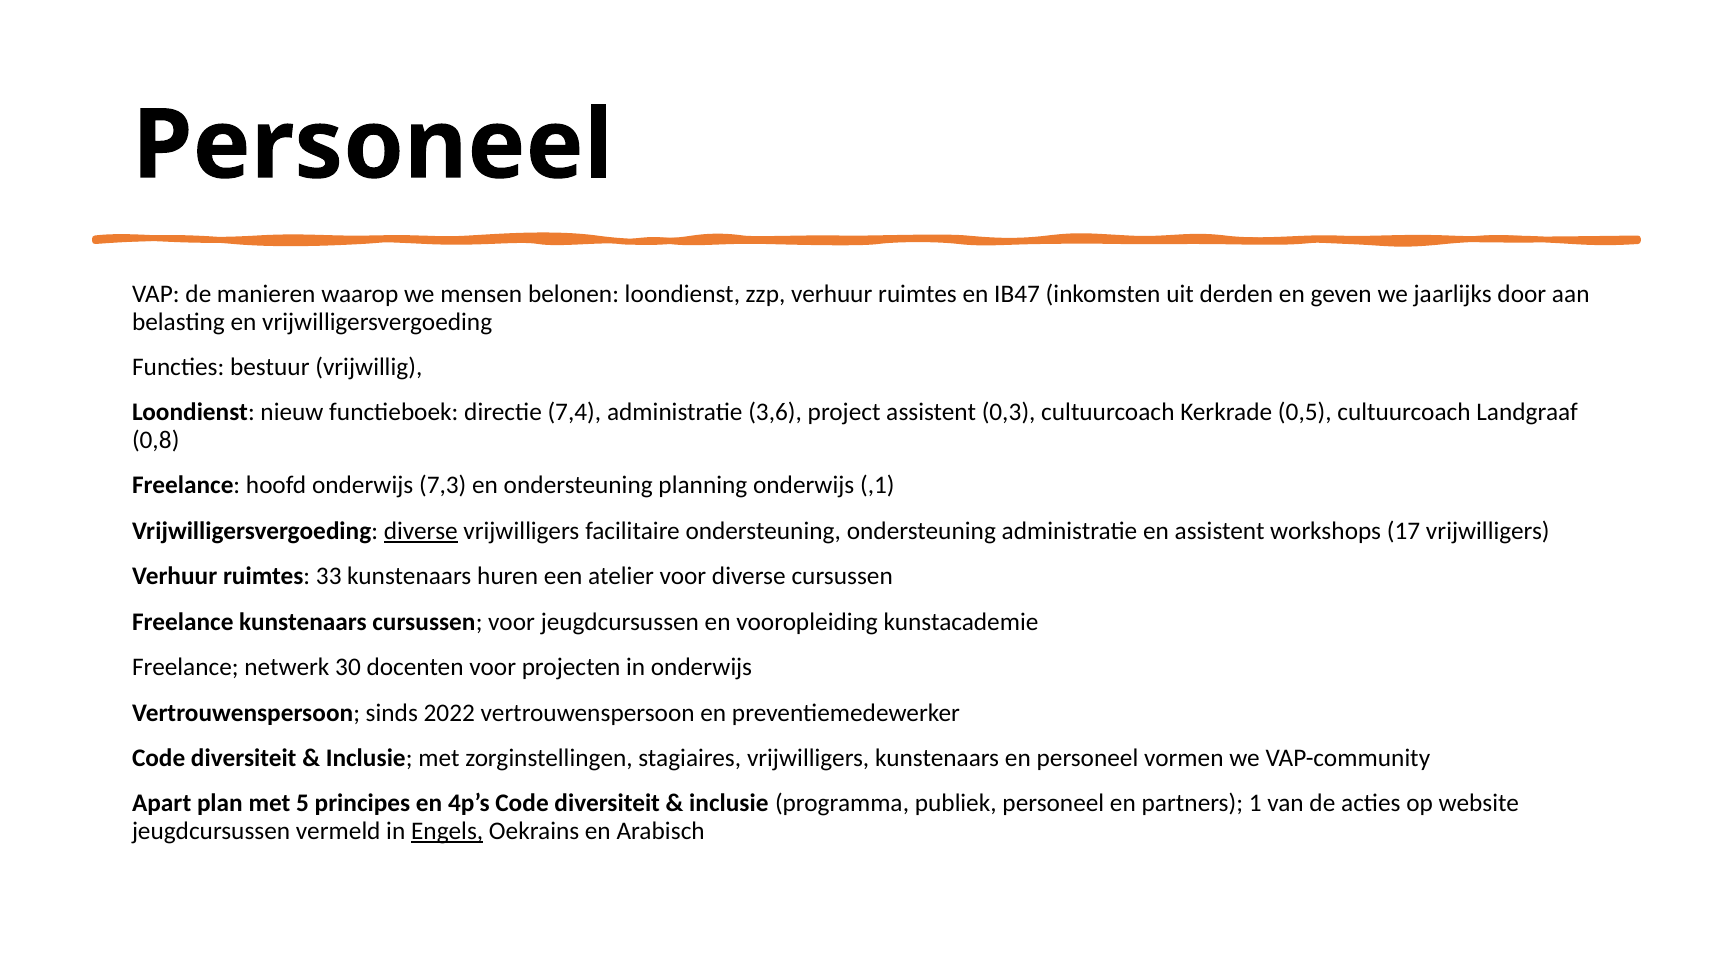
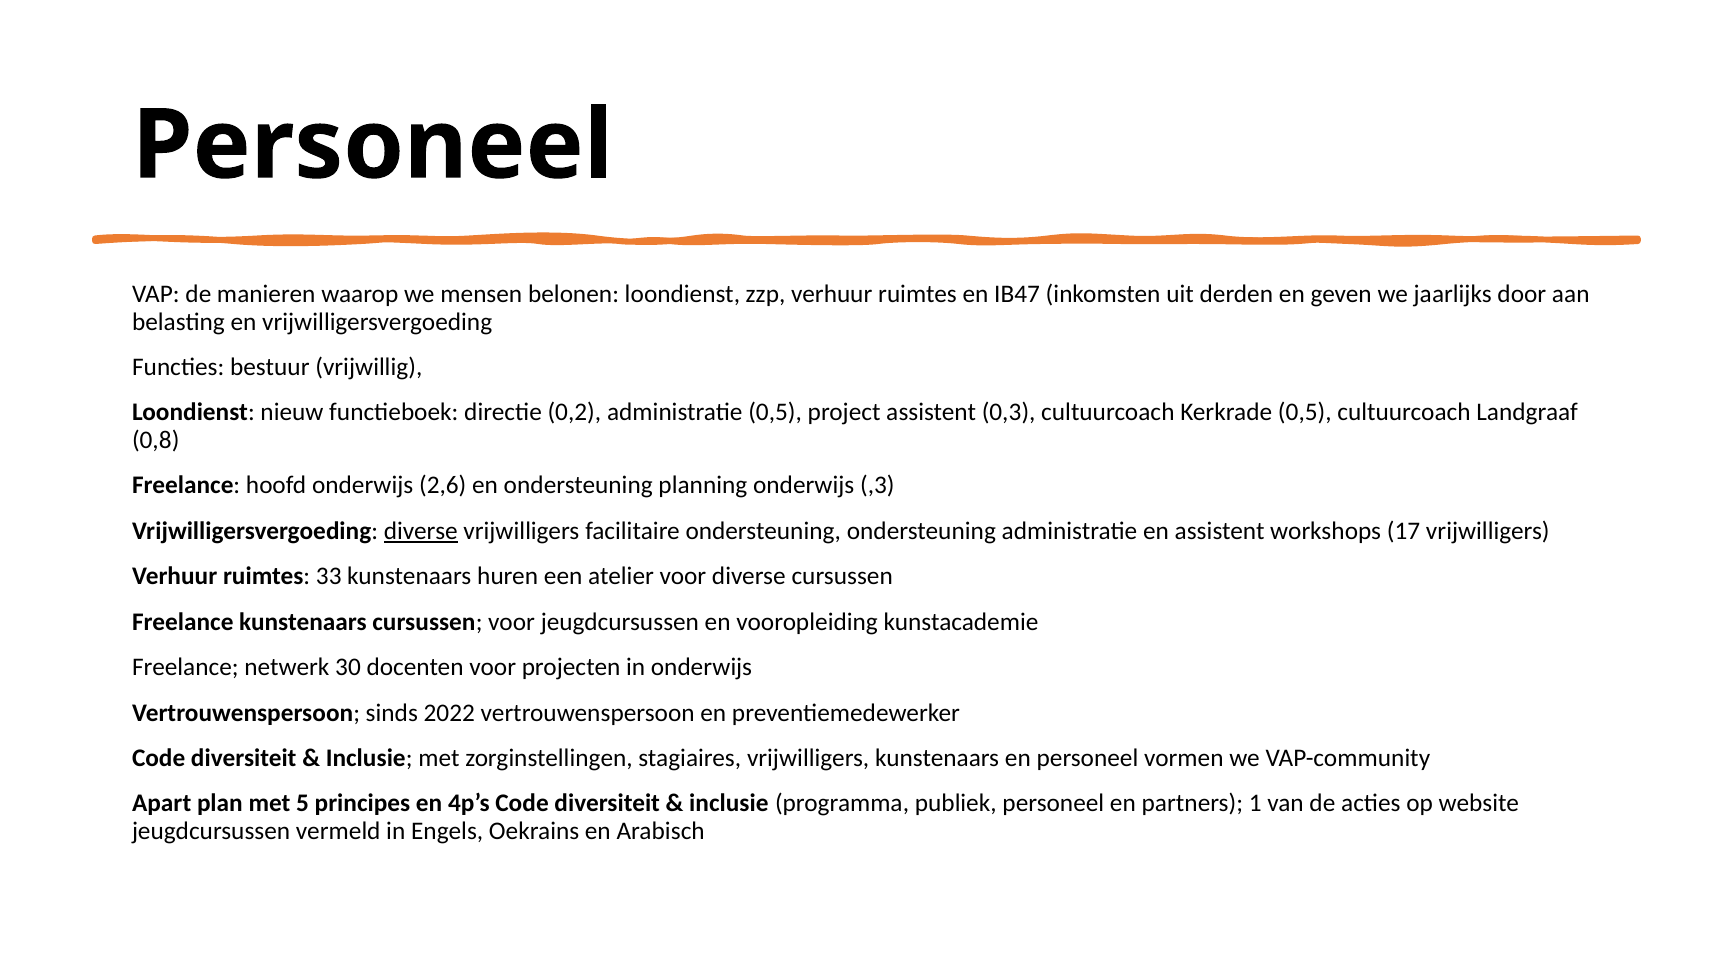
7,4: 7,4 -> 0,2
administratie 3,6: 3,6 -> 0,5
7,3: 7,3 -> 2,6
,1: ,1 -> ,3
Engels underline: present -> none
